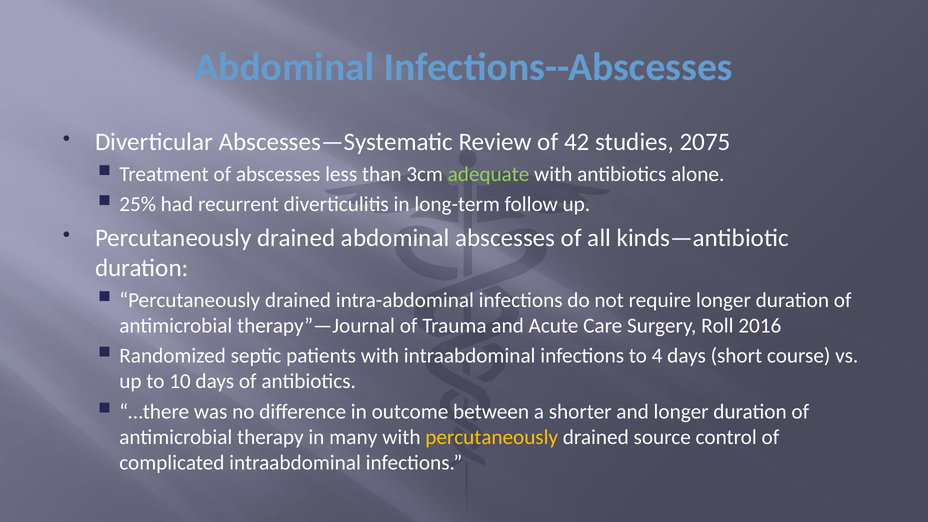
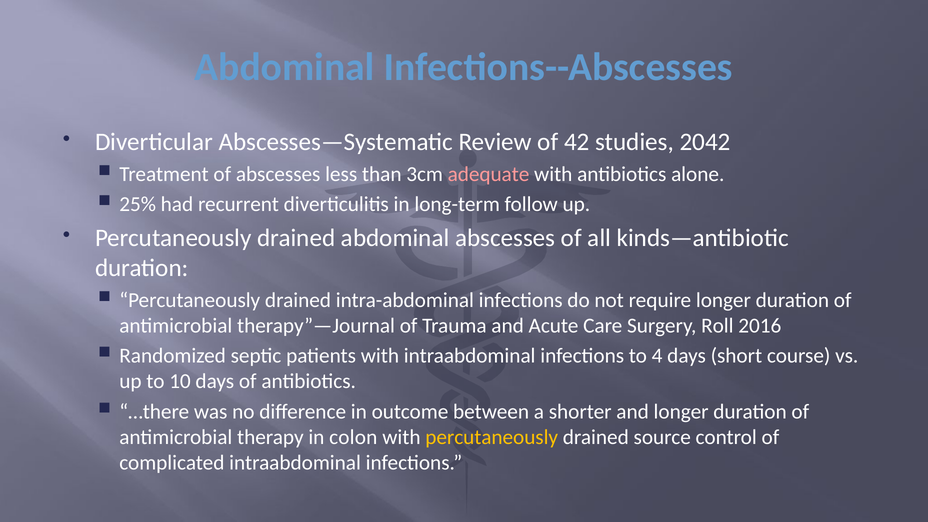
2075: 2075 -> 2042
adequate colour: light green -> pink
many: many -> colon
